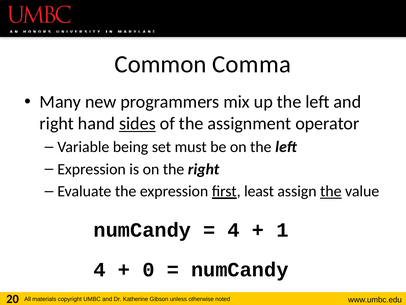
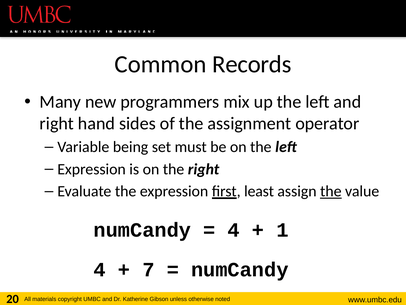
Comma: Comma -> Records
sides underline: present -> none
0: 0 -> 7
